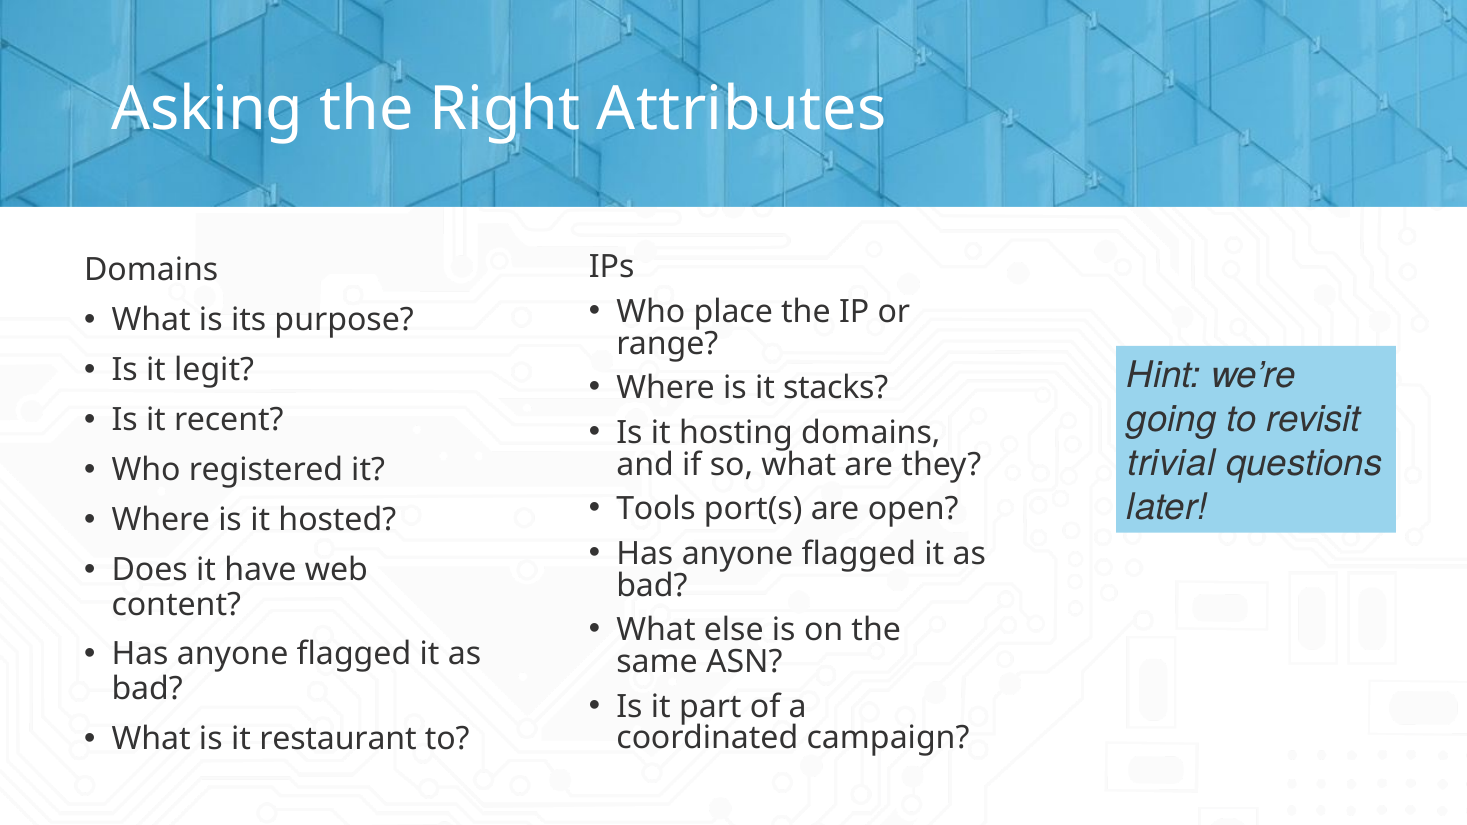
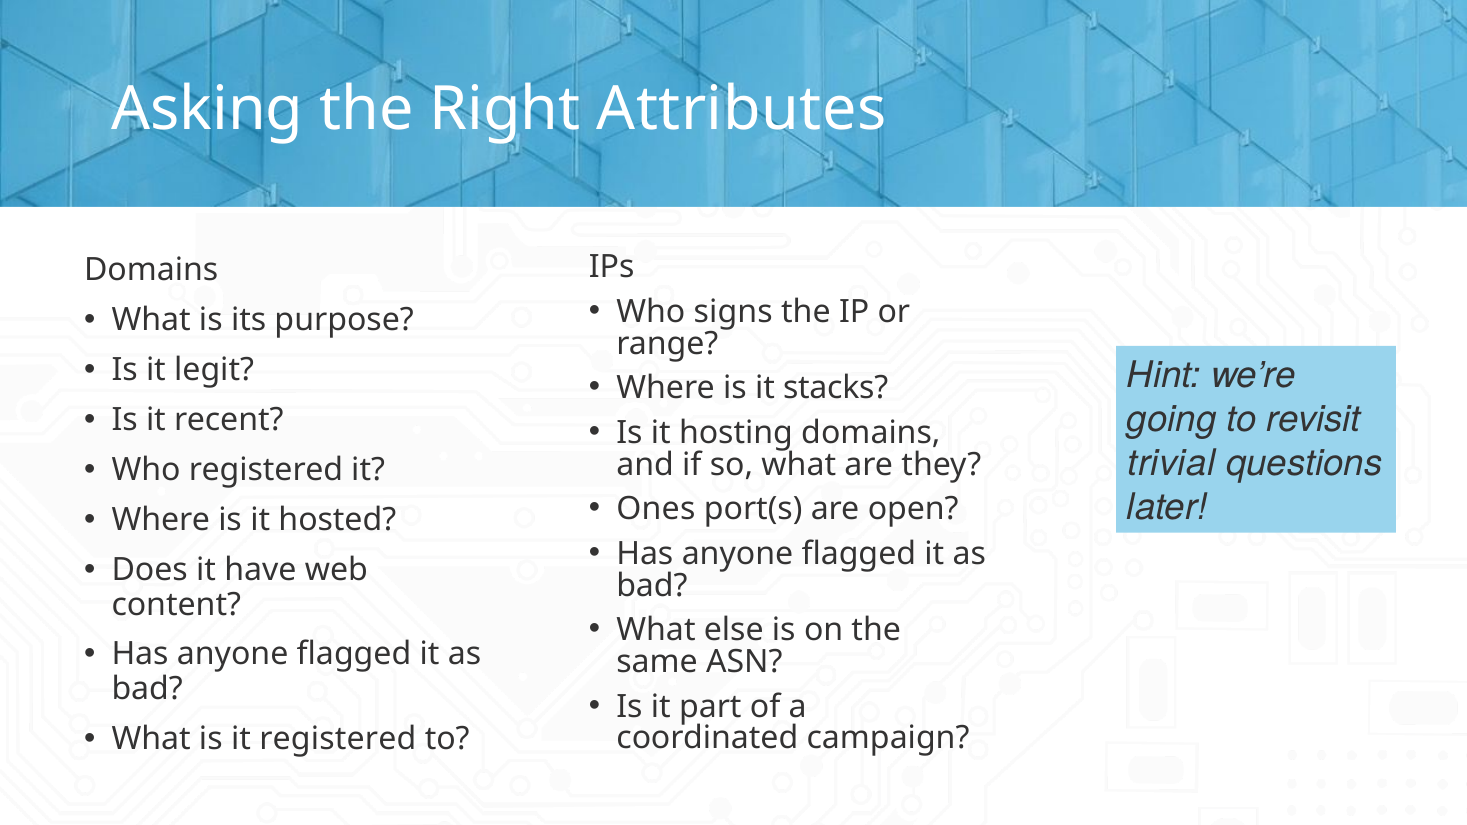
place: place -> signs
Tools: Tools -> Ones
it restaurant: restaurant -> registered
